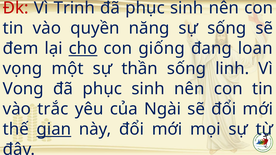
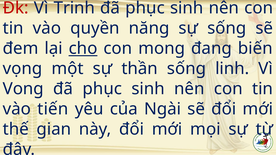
giống: giống -> mong
loan: loan -> biến
trắc: trắc -> tiến
gian underline: present -> none
